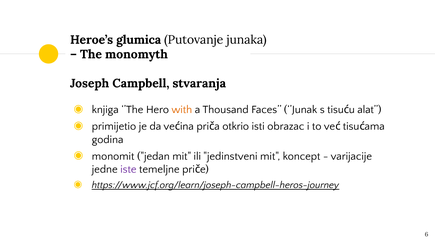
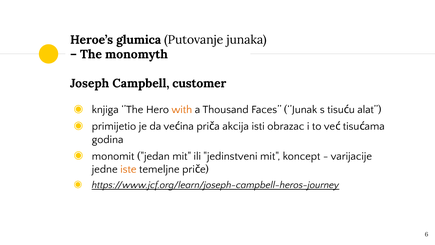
stvaranja: stvaranja -> customer
otkrio: otkrio -> akcija
iste colour: purple -> orange
